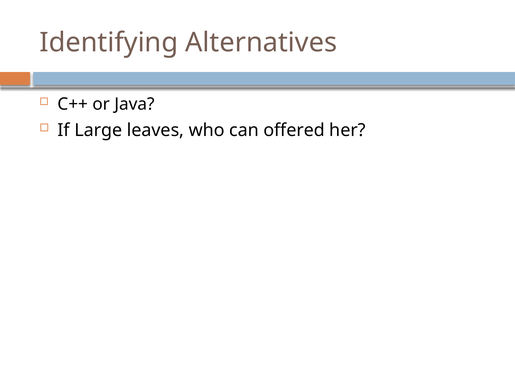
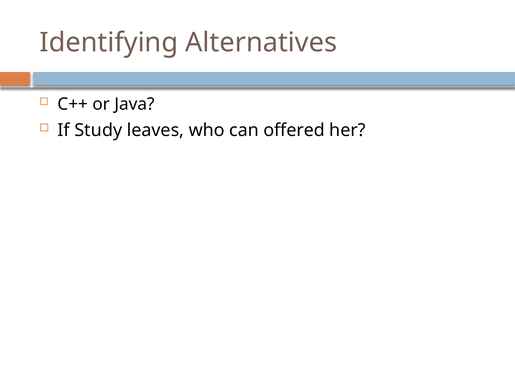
Large: Large -> Study
